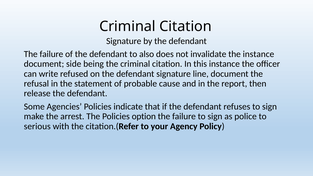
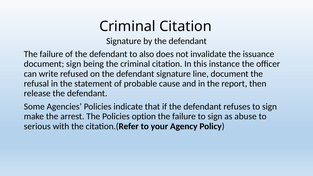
the instance: instance -> issuance
document side: side -> sign
police: police -> abuse
